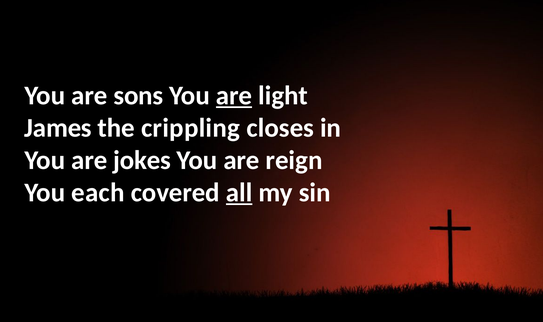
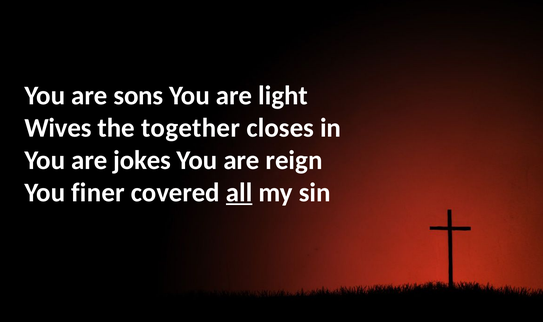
are at (234, 95) underline: present -> none
James: James -> Wives
crippling: crippling -> together
each: each -> finer
